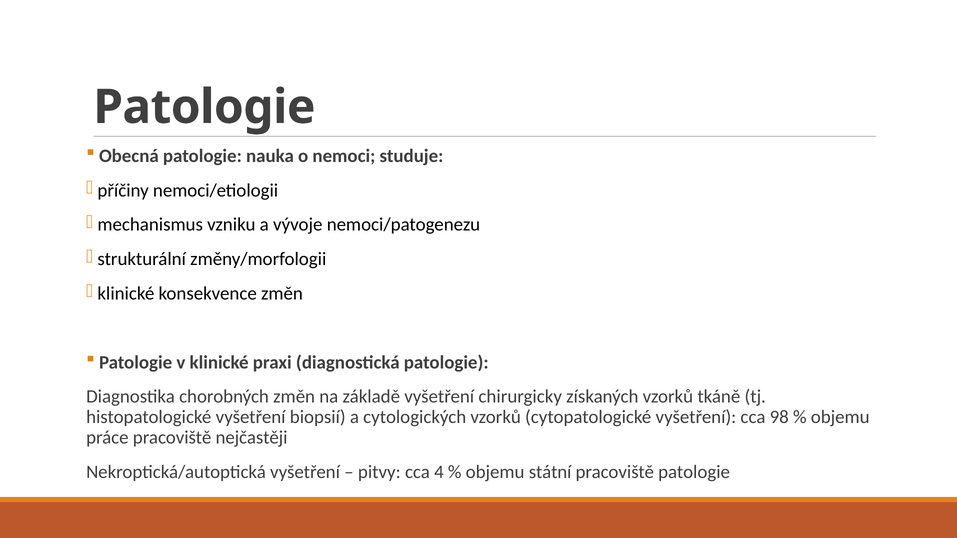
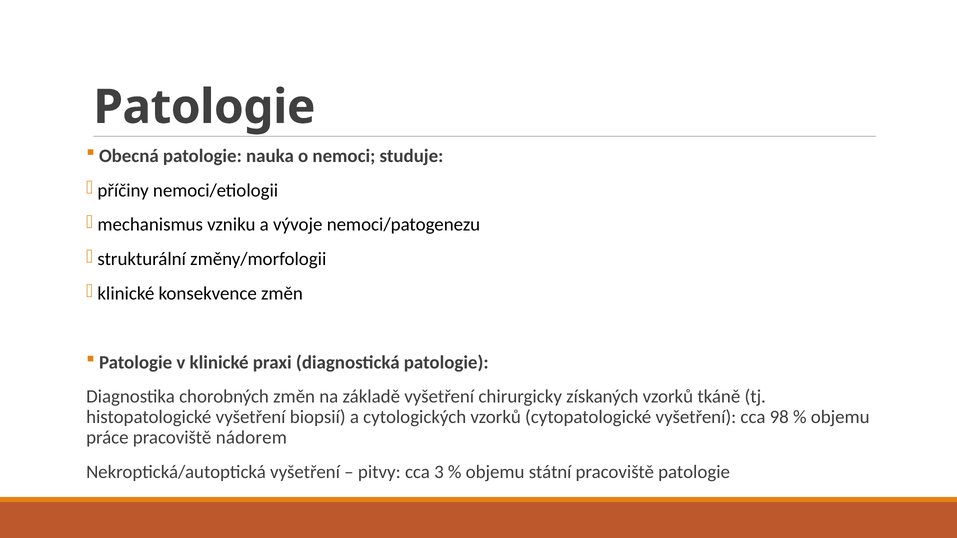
nejčastěji: nejčastěji -> nádorem
4: 4 -> 3
